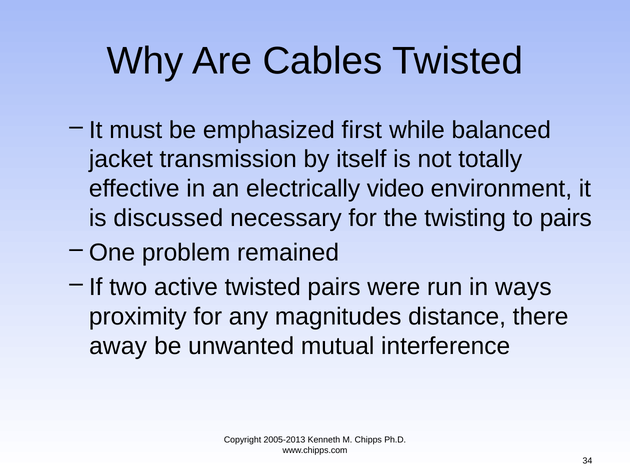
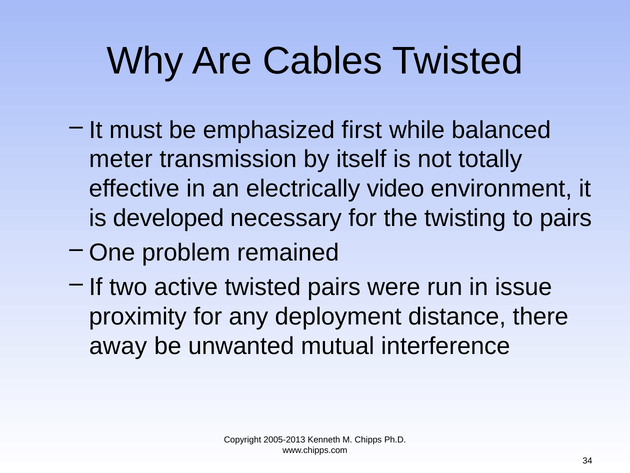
jacket: jacket -> meter
discussed: discussed -> developed
ways: ways -> issue
magnitudes: magnitudes -> deployment
